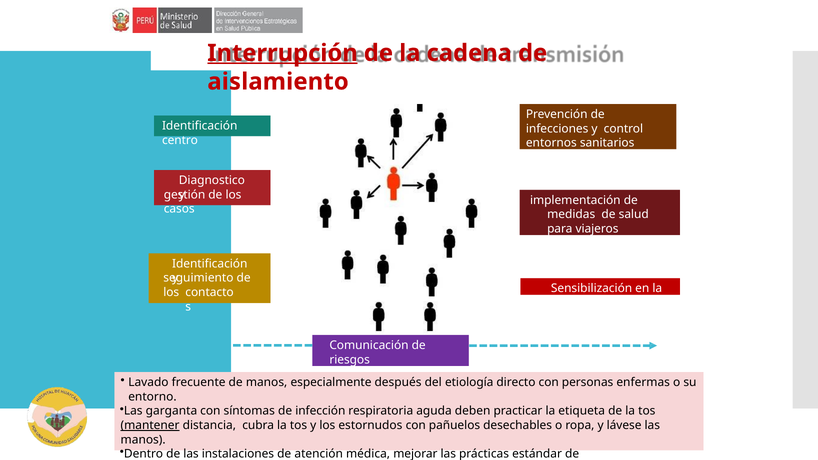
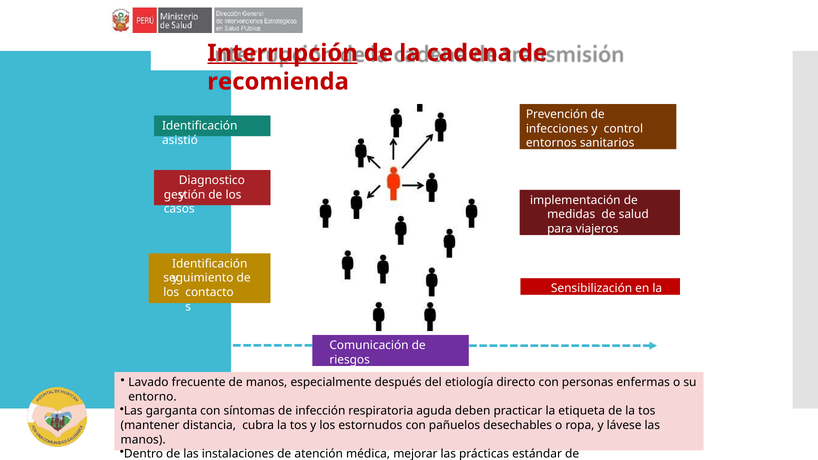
aislamiento: aislamiento -> recomienda
centro: centro -> asistió
mantener underline: present -> none
